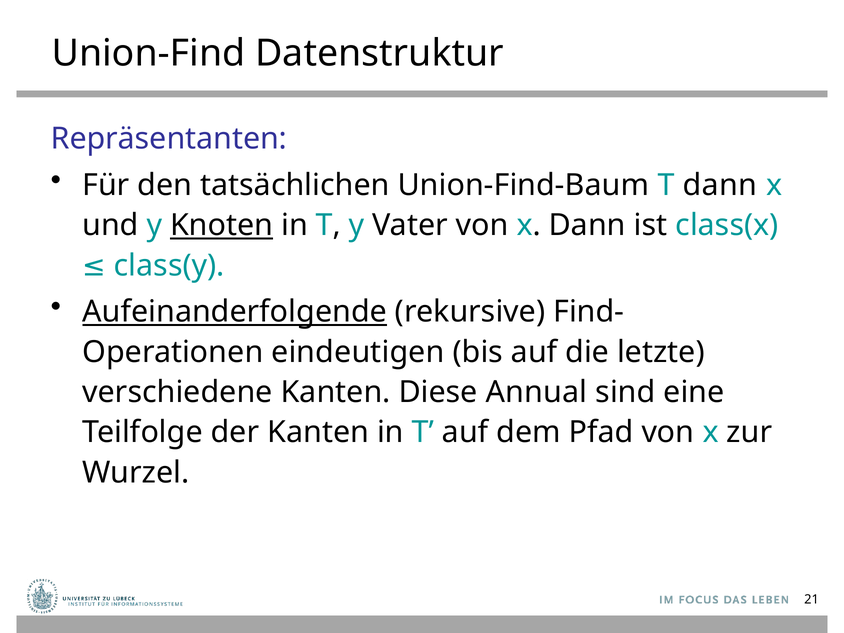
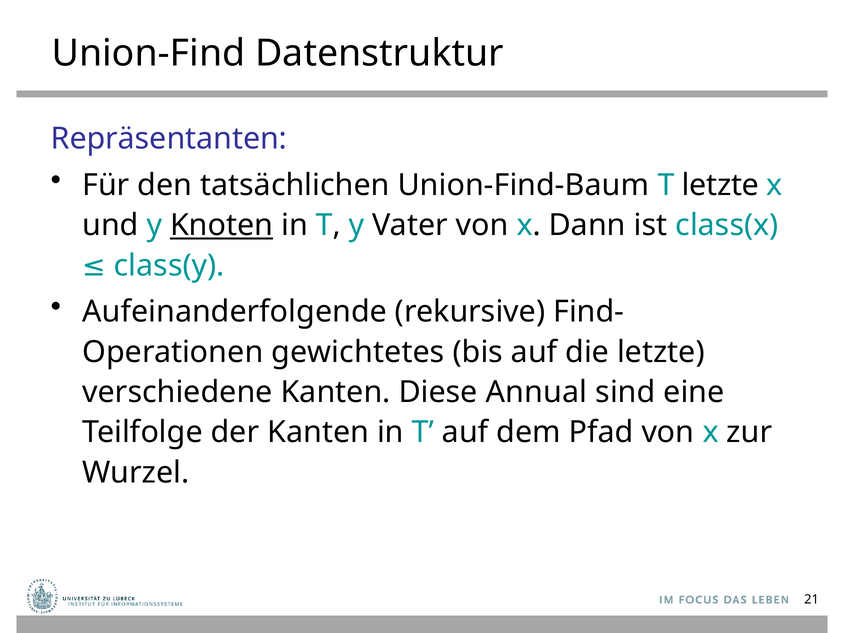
T dann: dann -> letzte
Aufeinanderfolgende underline: present -> none
eindeutigen: eindeutigen -> gewichtetes
